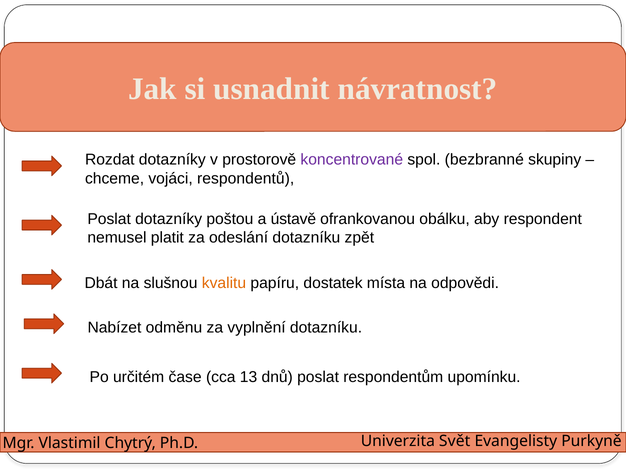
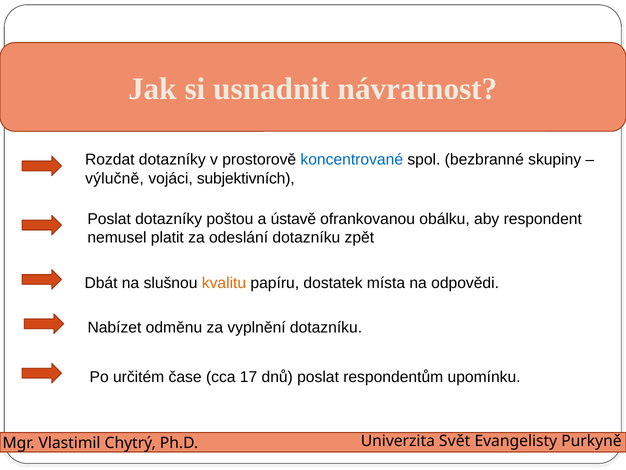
koncentrované colour: purple -> blue
chceme: chceme -> výlučně
respondentů: respondentů -> subjektivních
13: 13 -> 17
